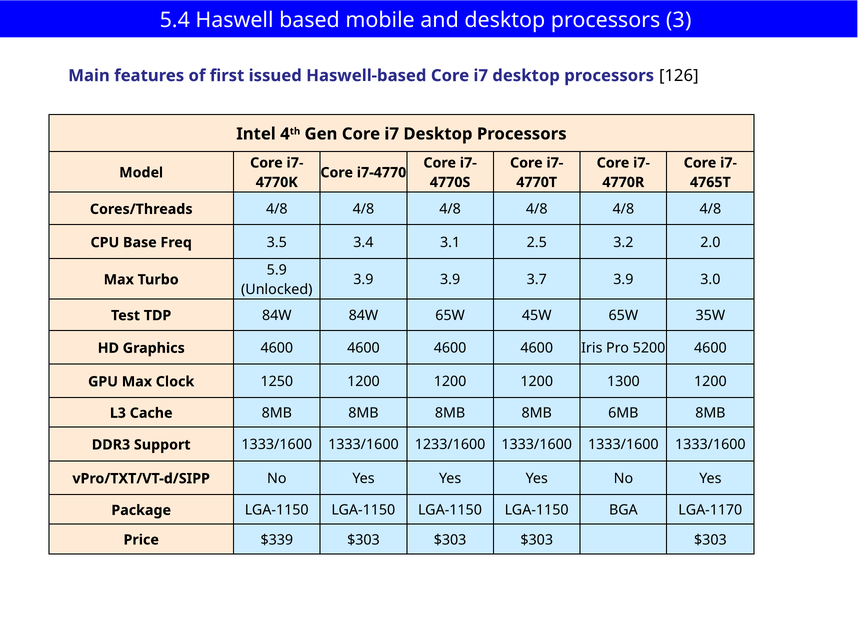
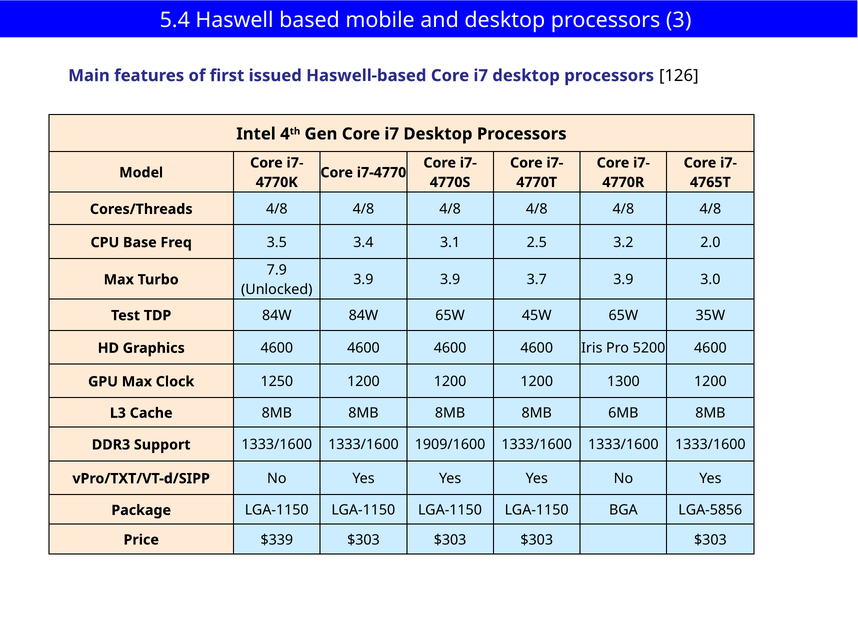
5.9: 5.9 -> 7.9
1233/1600: 1233/1600 -> 1909/1600
LGA-1170: LGA-1170 -> LGA-5856
